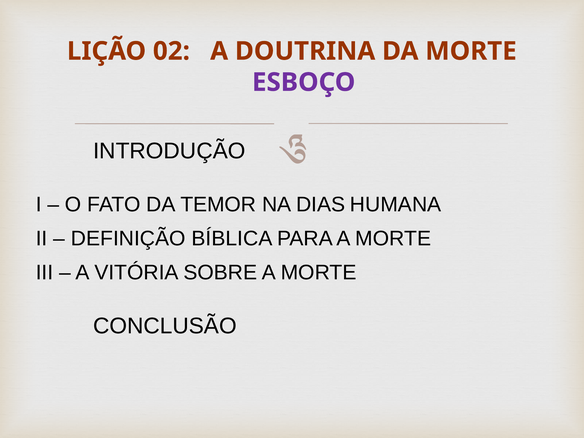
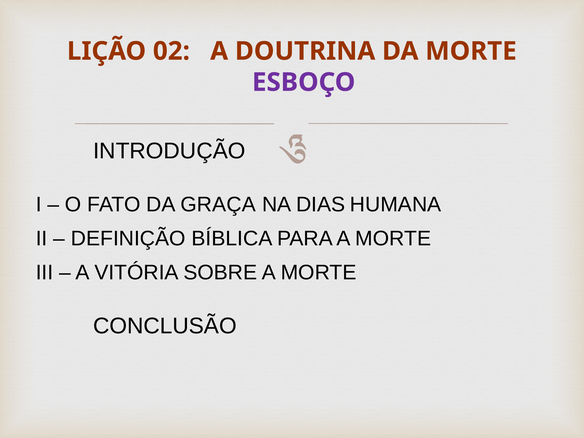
TEMOR: TEMOR -> GRAÇA
